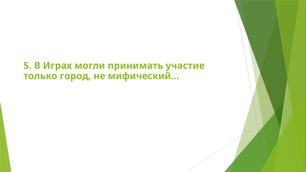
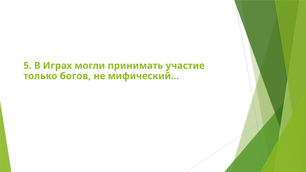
город: город -> богов
